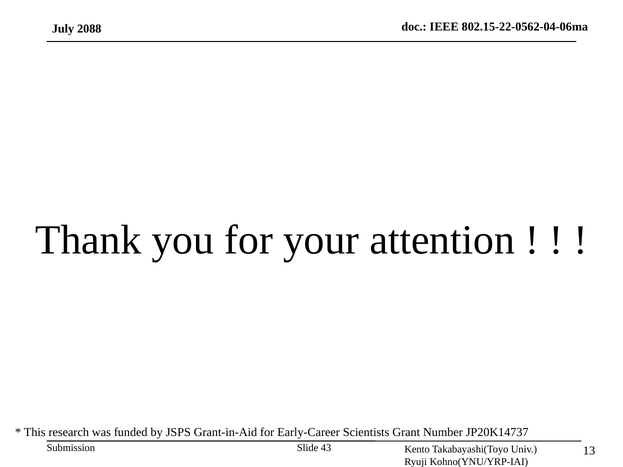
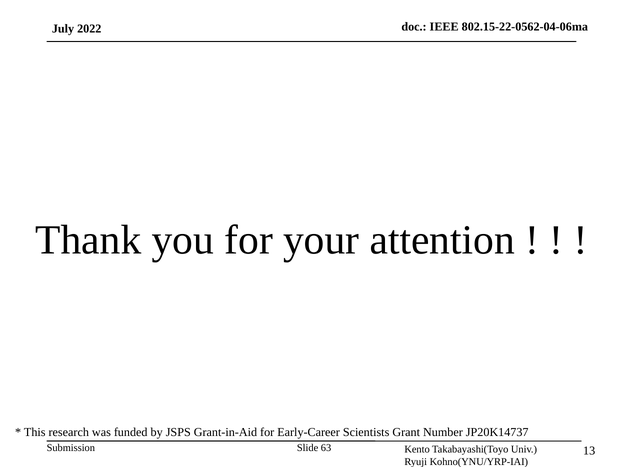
2088: 2088 -> 2022
43: 43 -> 63
